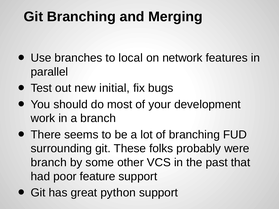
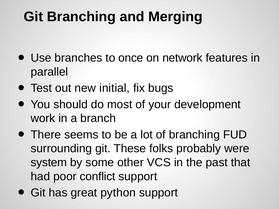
local: local -> once
branch at (49, 163): branch -> system
feature: feature -> conflict
